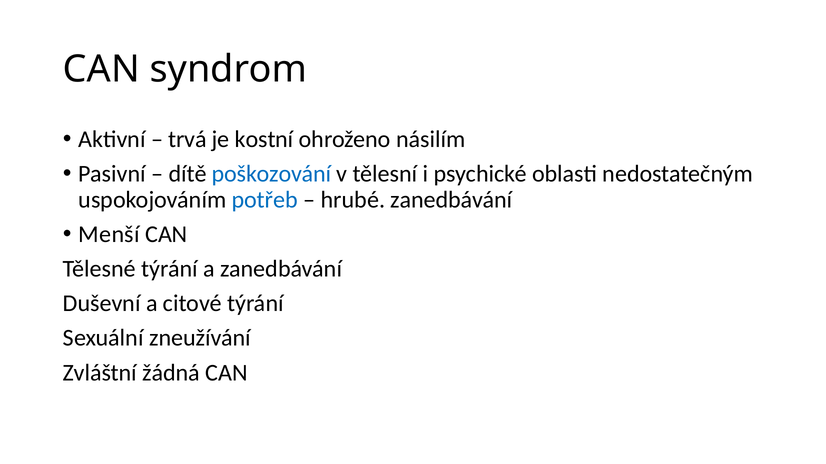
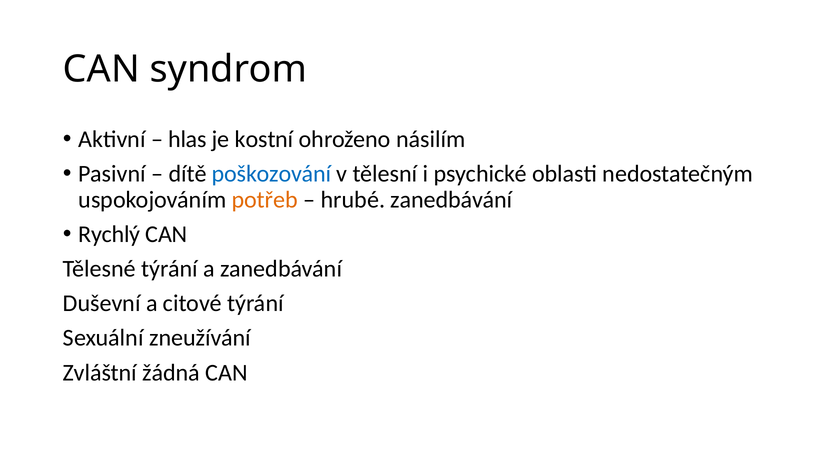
trvá: trvá -> hlas
potřeb colour: blue -> orange
Menší: Menší -> Rychlý
